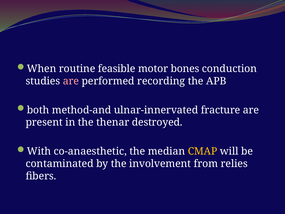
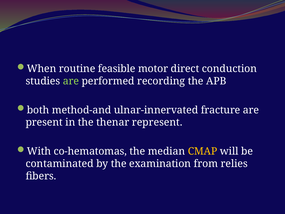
bones: bones -> direct
are at (71, 81) colour: pink -> light green
destroyed: destroyed -> represent
co-anaesthetic: co-anaesthetic -> co-hematomas
involvement: involvement -> examination
